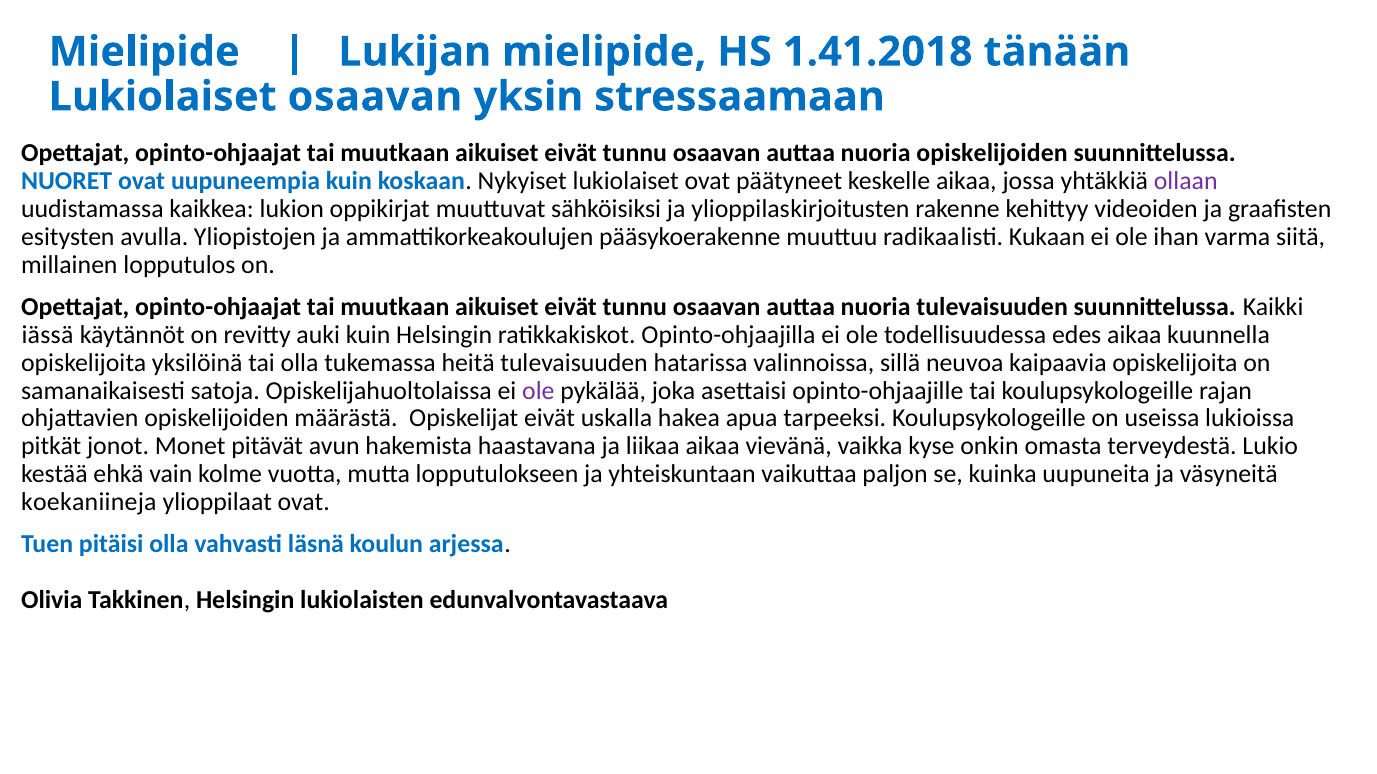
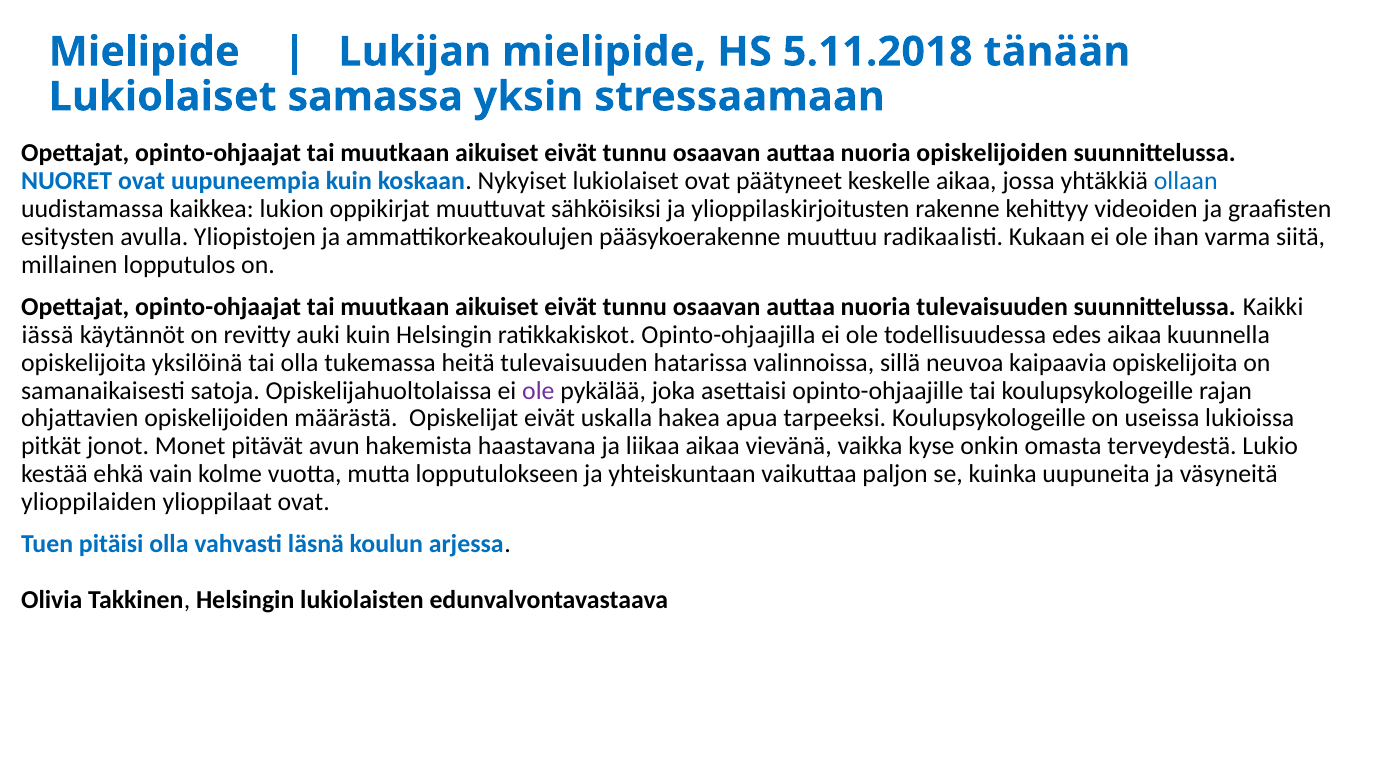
1.41.2018: 1.41.2018 -> 5.11.2018
Lukiolaiset osaavan: osaavan -> samassa
ollaan colour: purple -> blue
koekaniineja: koekaniineja -> ylioppilaiden
